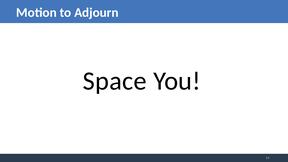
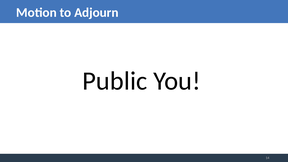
Space: Space -> Public
